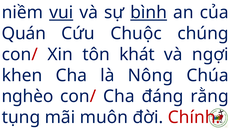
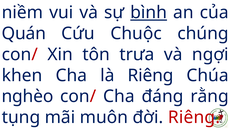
vui underline: present -> none
khát: khát -> trưa
là Nông: Nông -> Riêng
đời Chính: Chính -> Riêng
